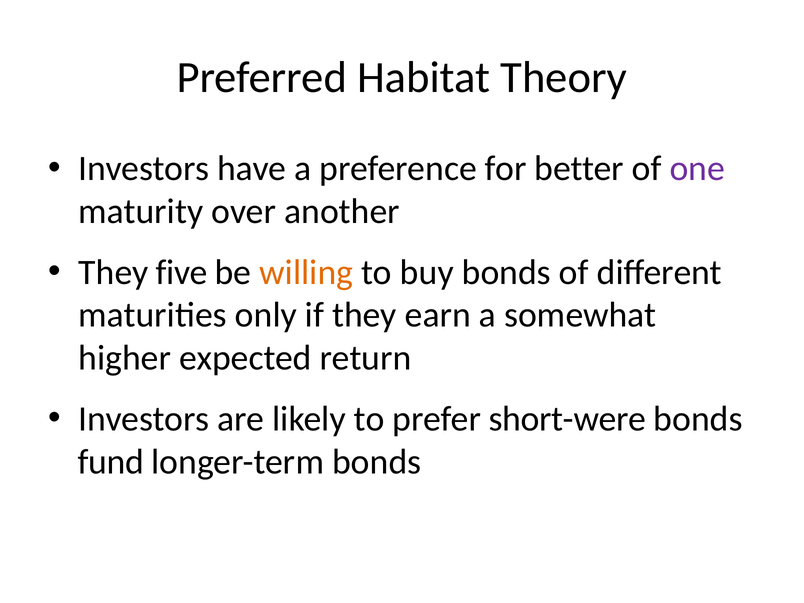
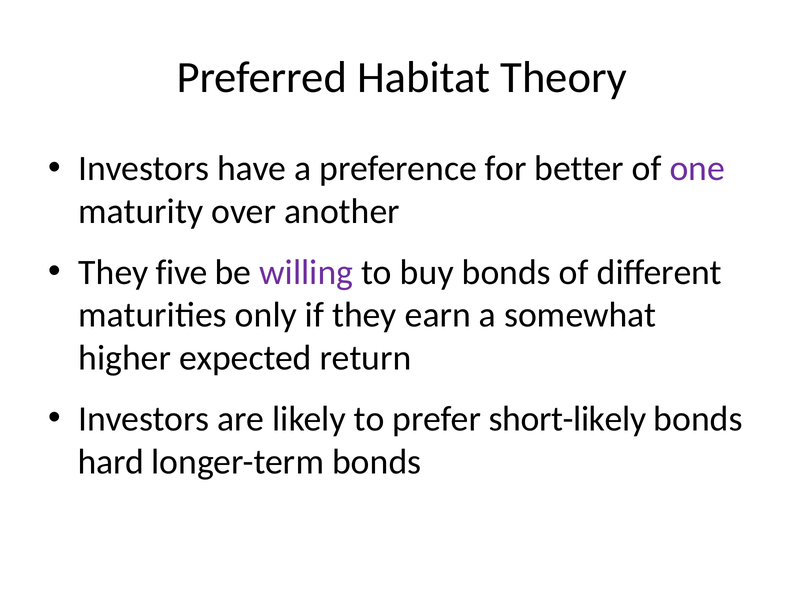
willing colour: orange -> purple
short-were: short-were -> short-likely
fund: fund -> hard
